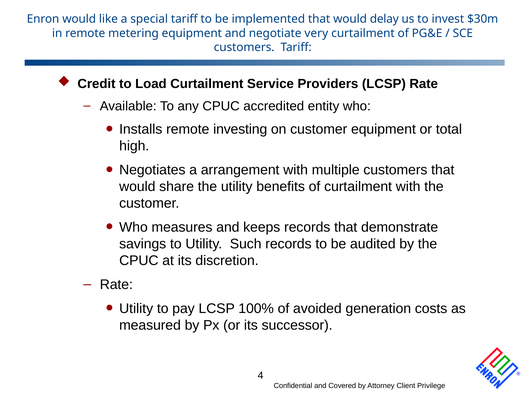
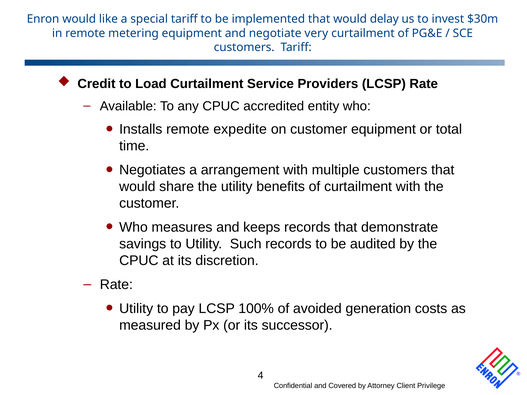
investing: investing -> expedite
high: high -> time
